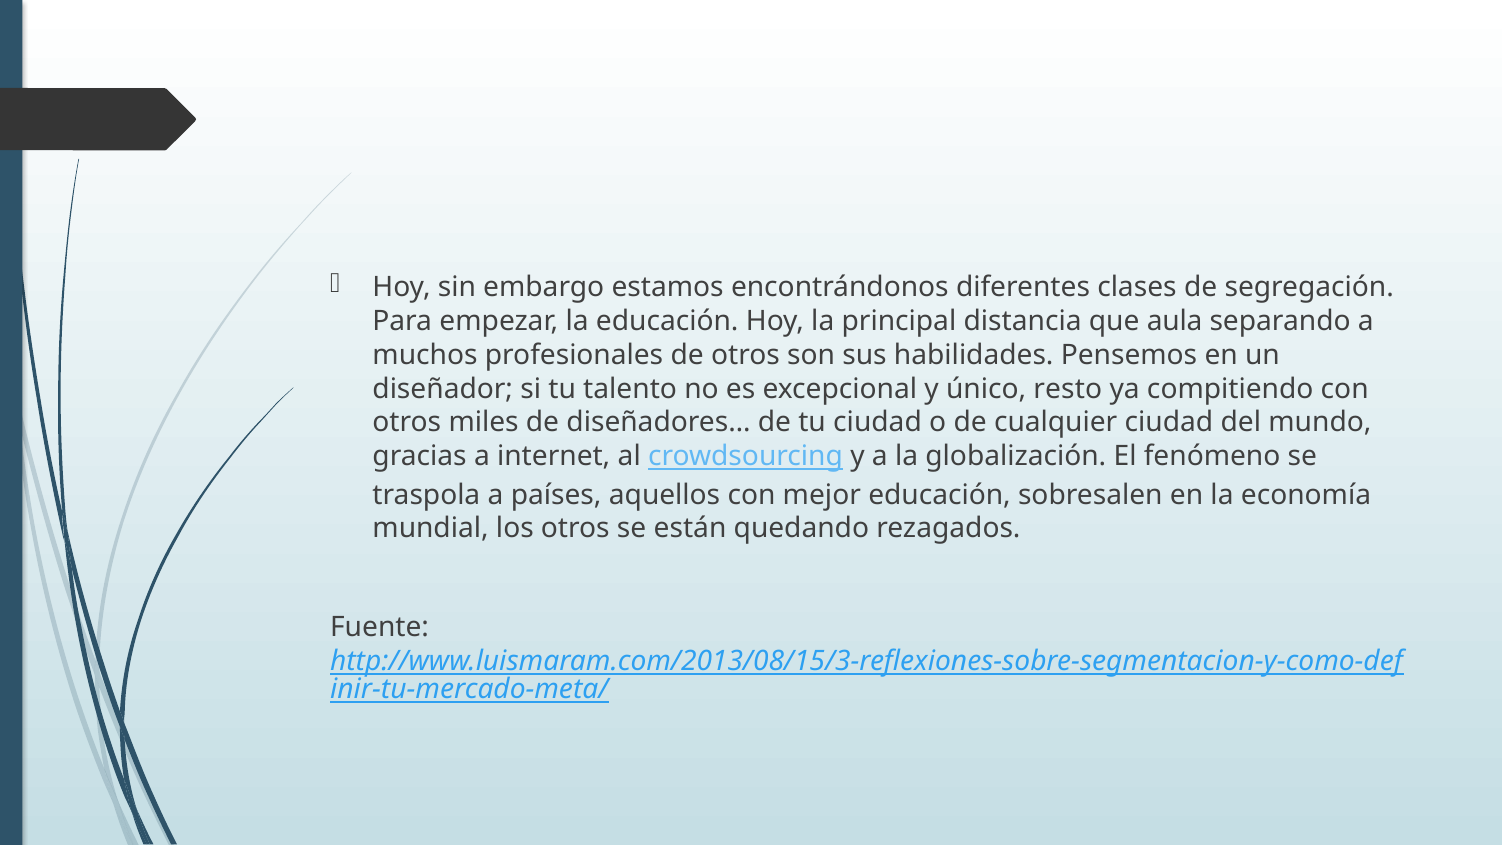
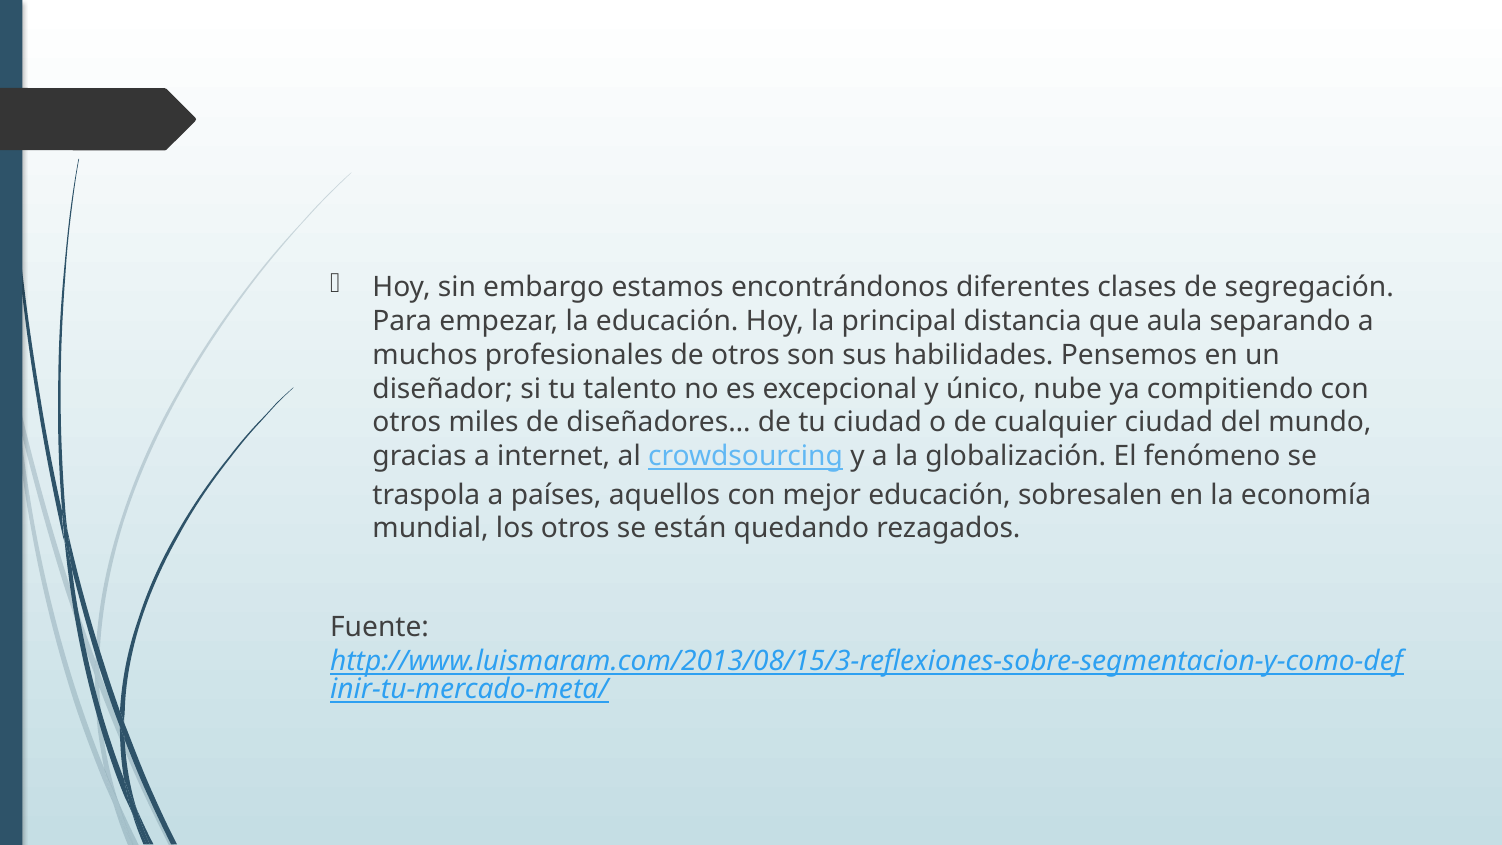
resto: resto -> nube
